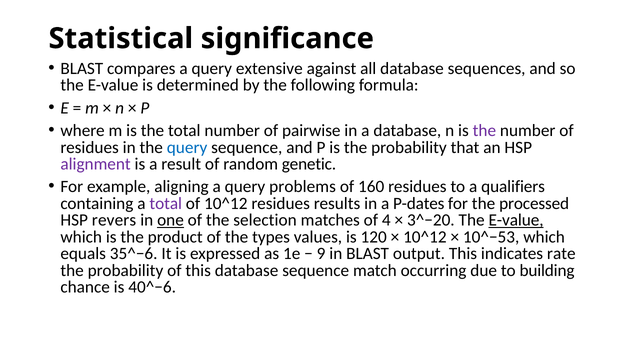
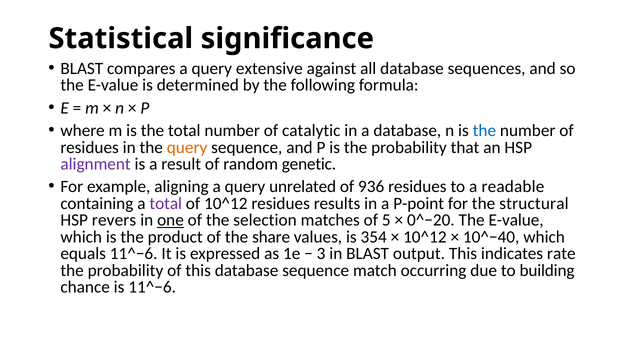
pairwise: pairwise -> catalytic
the at (484, 130) colour: purple -> blue
query at (187, 147) colour: blue -> orange
problems: problems -> unrelated
160: 160 -> 936
qualifiers: qualifiers -> readable
P-dates: P-dates -> P-point
processed: processed -> structural
4: 4 -> 5
3^−20: 3^−20 -> 0^−20
E-value at (516, 220) underline: present -> none
types: types -> share
120: 120 -> 354
10^−53: 10^−53 -> 10^−40
equals 35^−6: 35^−6 -> 11^−6
9: 9 -> 3
is 40^−6: 40^−6 -> 11^−6
